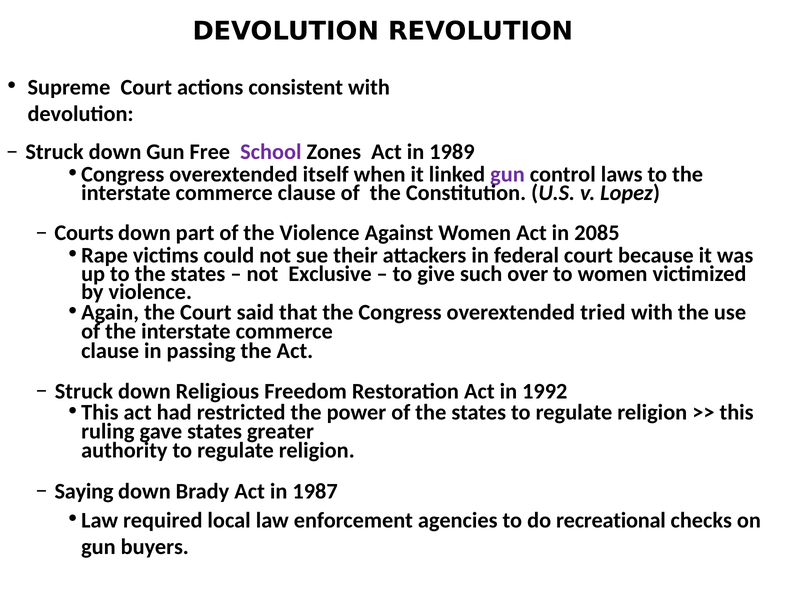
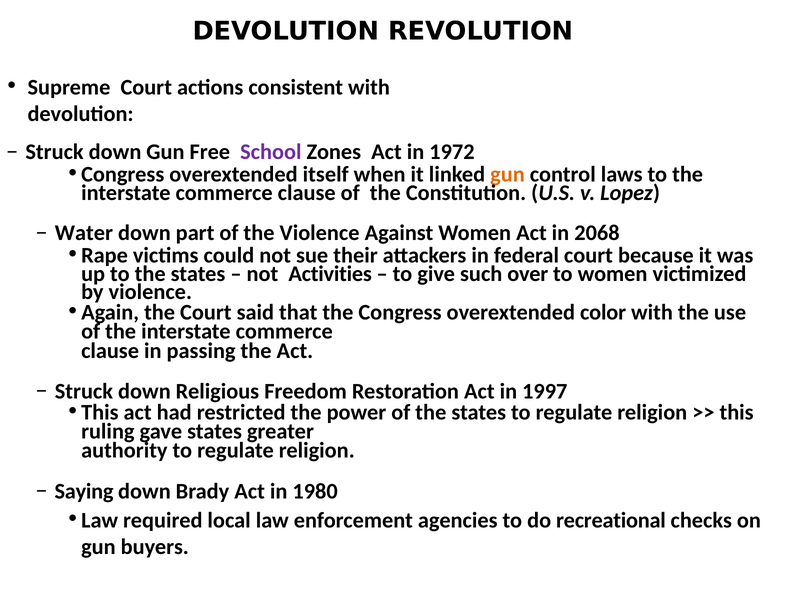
1989: 1989 -> 1972
gun at (507, 175) colour: purple -> orange
Courts: Courts -> Water
2085: 2085 -> 2068
Exclusive: Exclusive -> Activities
tried: tried -> color
1992: 1992 -> 1997
1987: 1987 -> 1980
